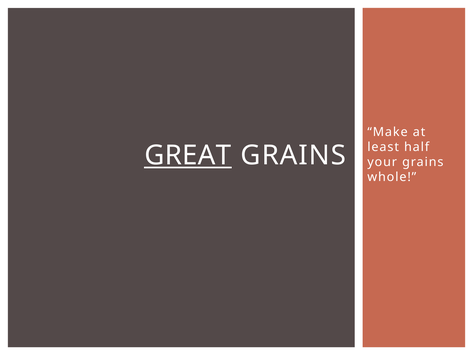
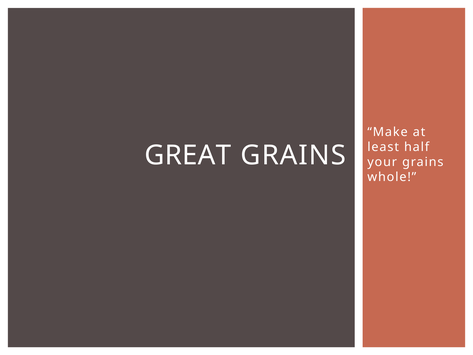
GREAT underline: present -> none
